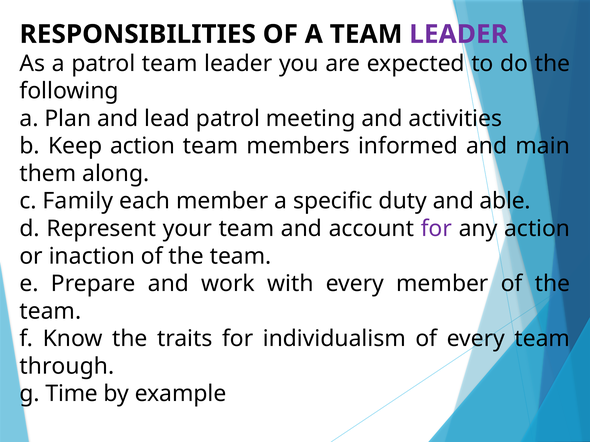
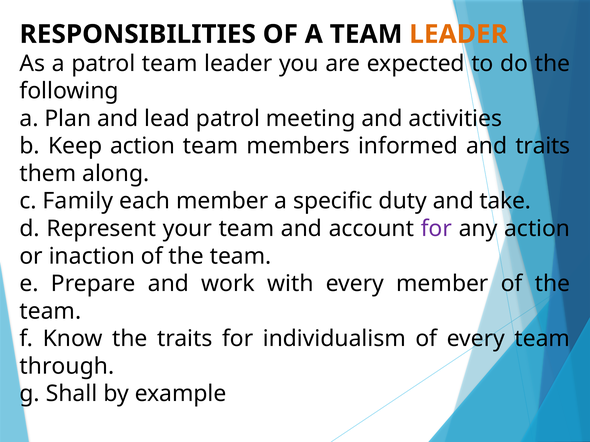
LEADER at (459, 34) colour: purple -> orange
and main: main -> traits
able: able -> take
Time: Time -> Shall
